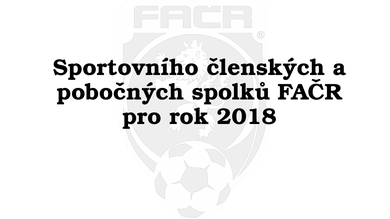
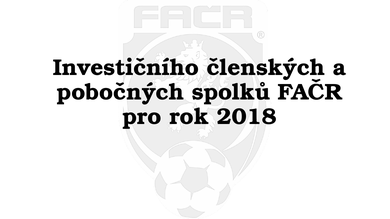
Sportovního: Sportovního -> Investičního
